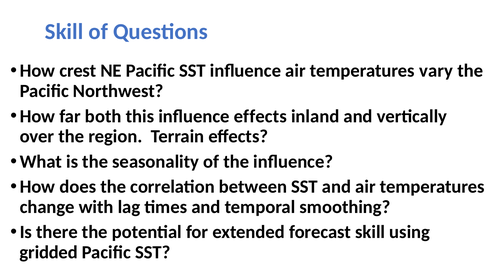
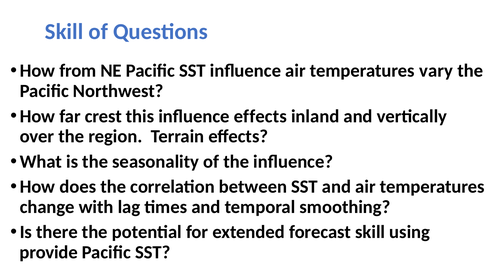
crest: crest -> from
both: both -> crest
gridded: gridded -> provide
